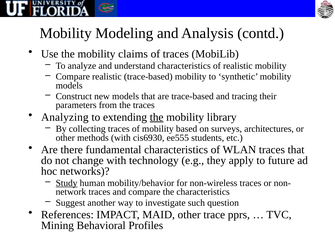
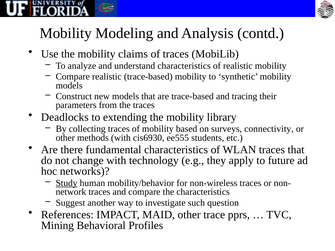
Analyzing: Analyzing -> Deadlocks
the at (157, 117) underline: present -> none
architectures: architectures -> connectivity
